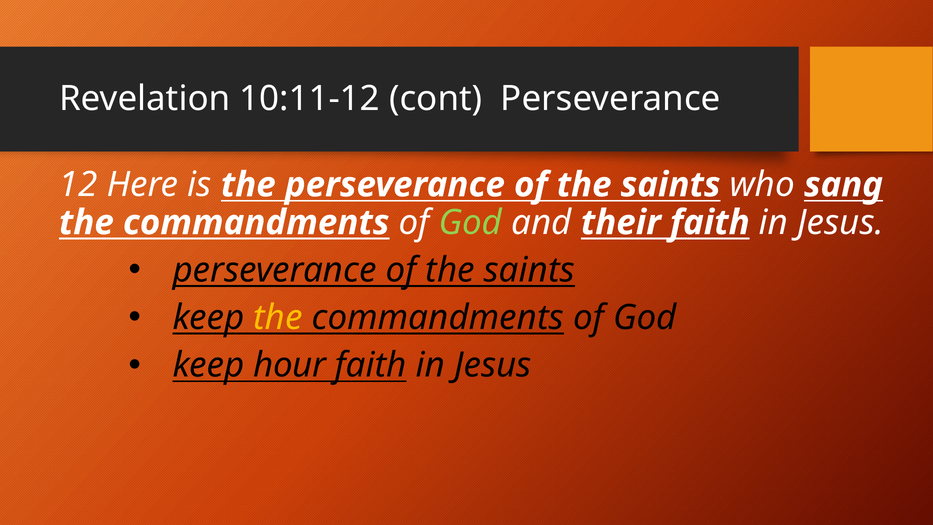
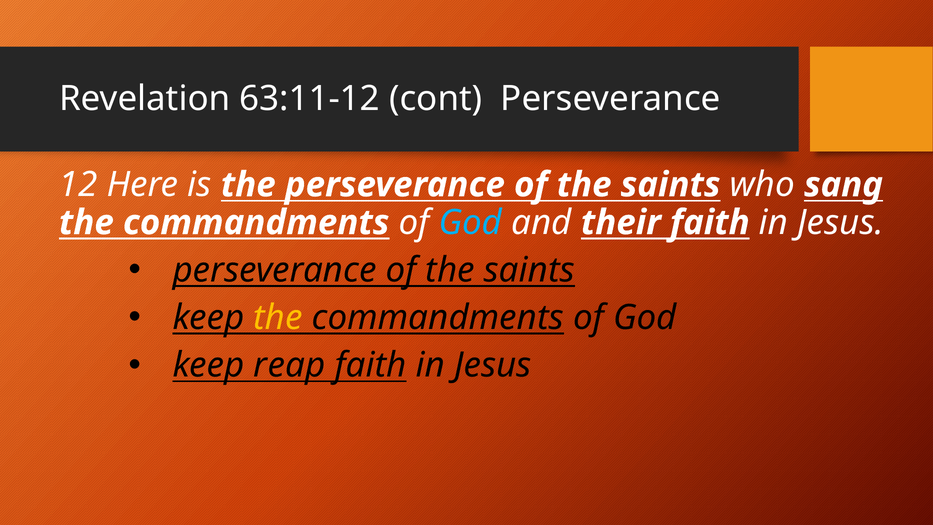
10:11-12: 10:11-12 -> 63:11-12
God at (470, 223) colour: light green -> light blue
hour: hour -> reap
